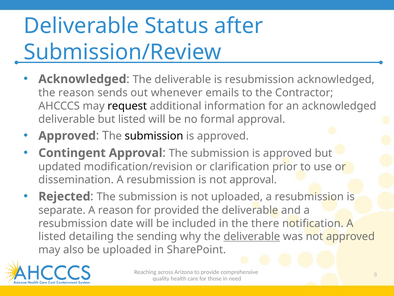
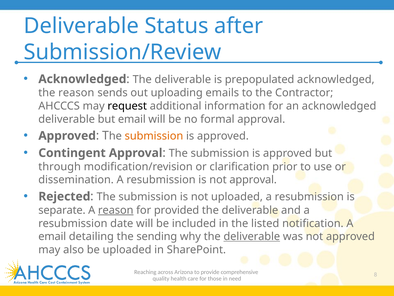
is resubmission: resubmission -> prepopulated
whenever: whenever -> uploading
but listed: listed -> email
submission at (154, 136) colour: black -> orange
updated: updated -> through
reason at (116, 210) underline: none -> present
there: there -> listed
listed at (52, 236): listed -> email
